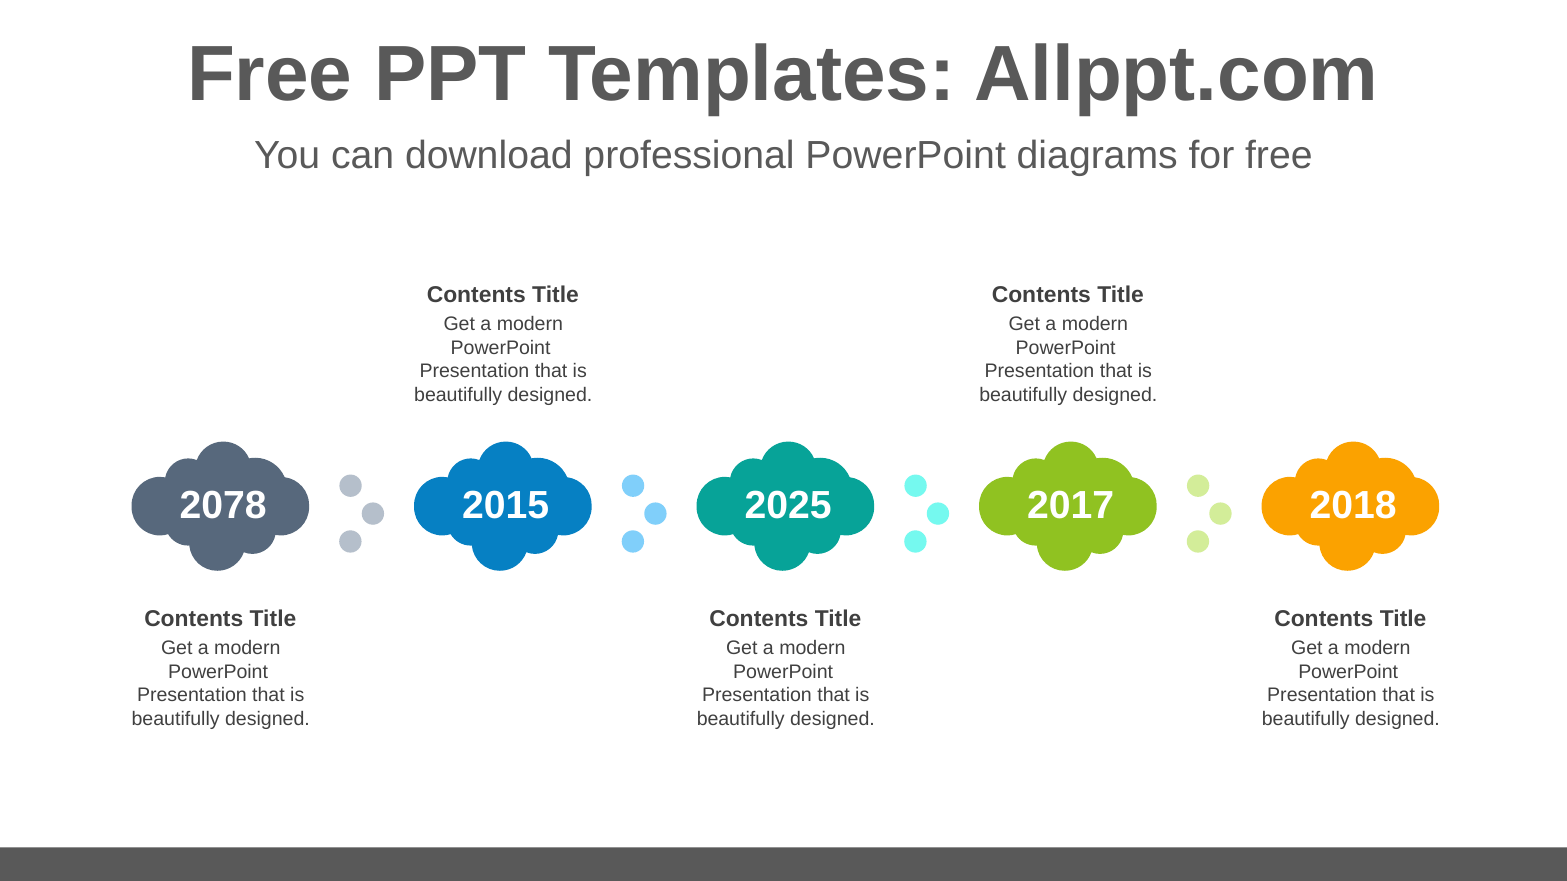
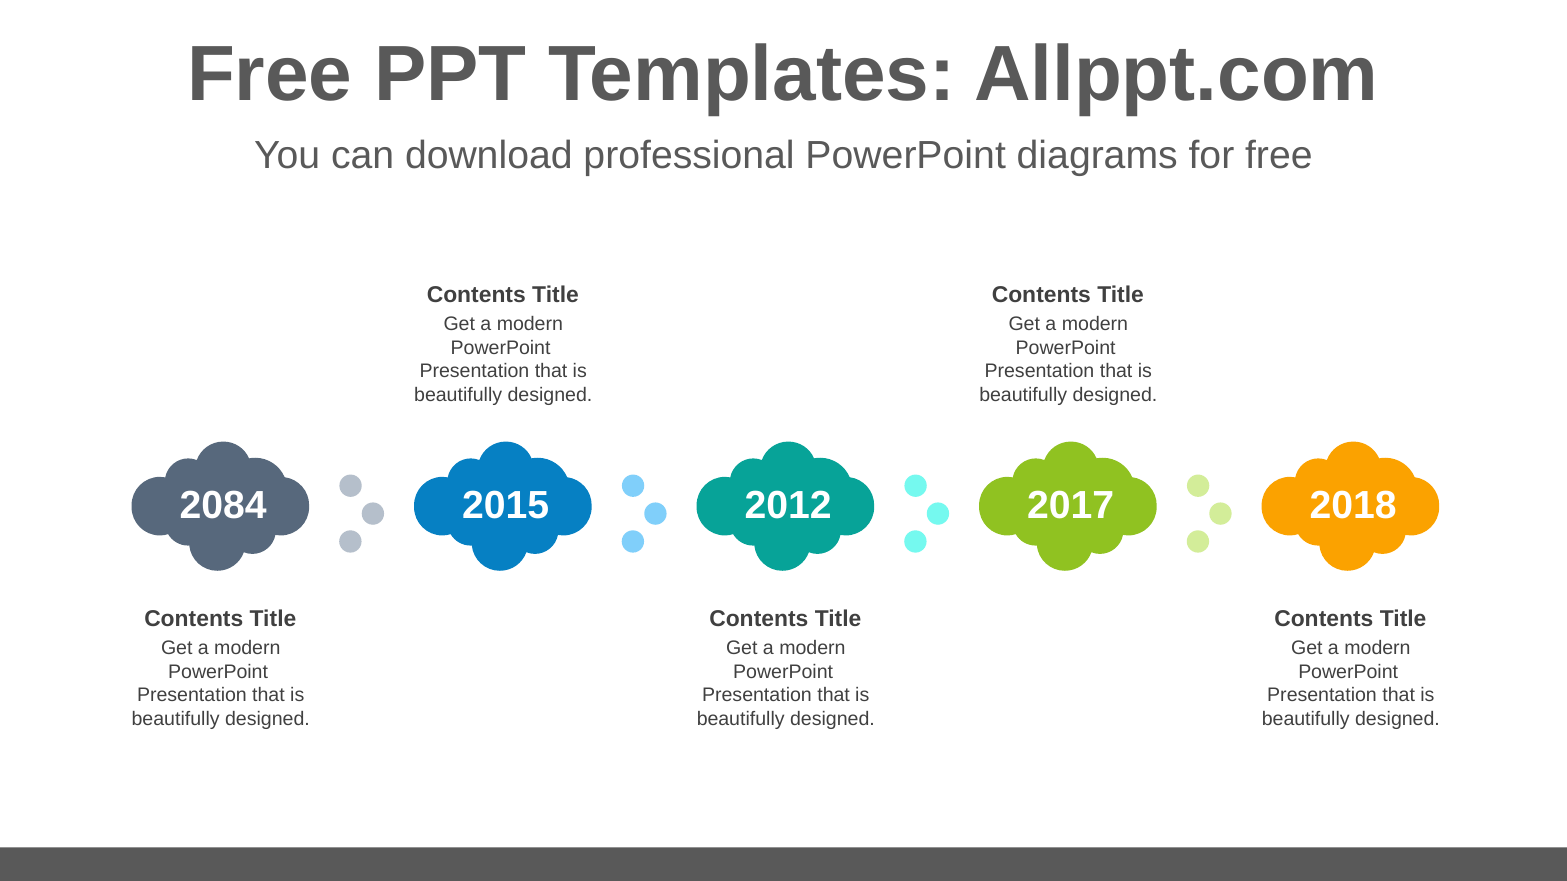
2078: 2078 -> 2084
2025: 2025 -> 2012
